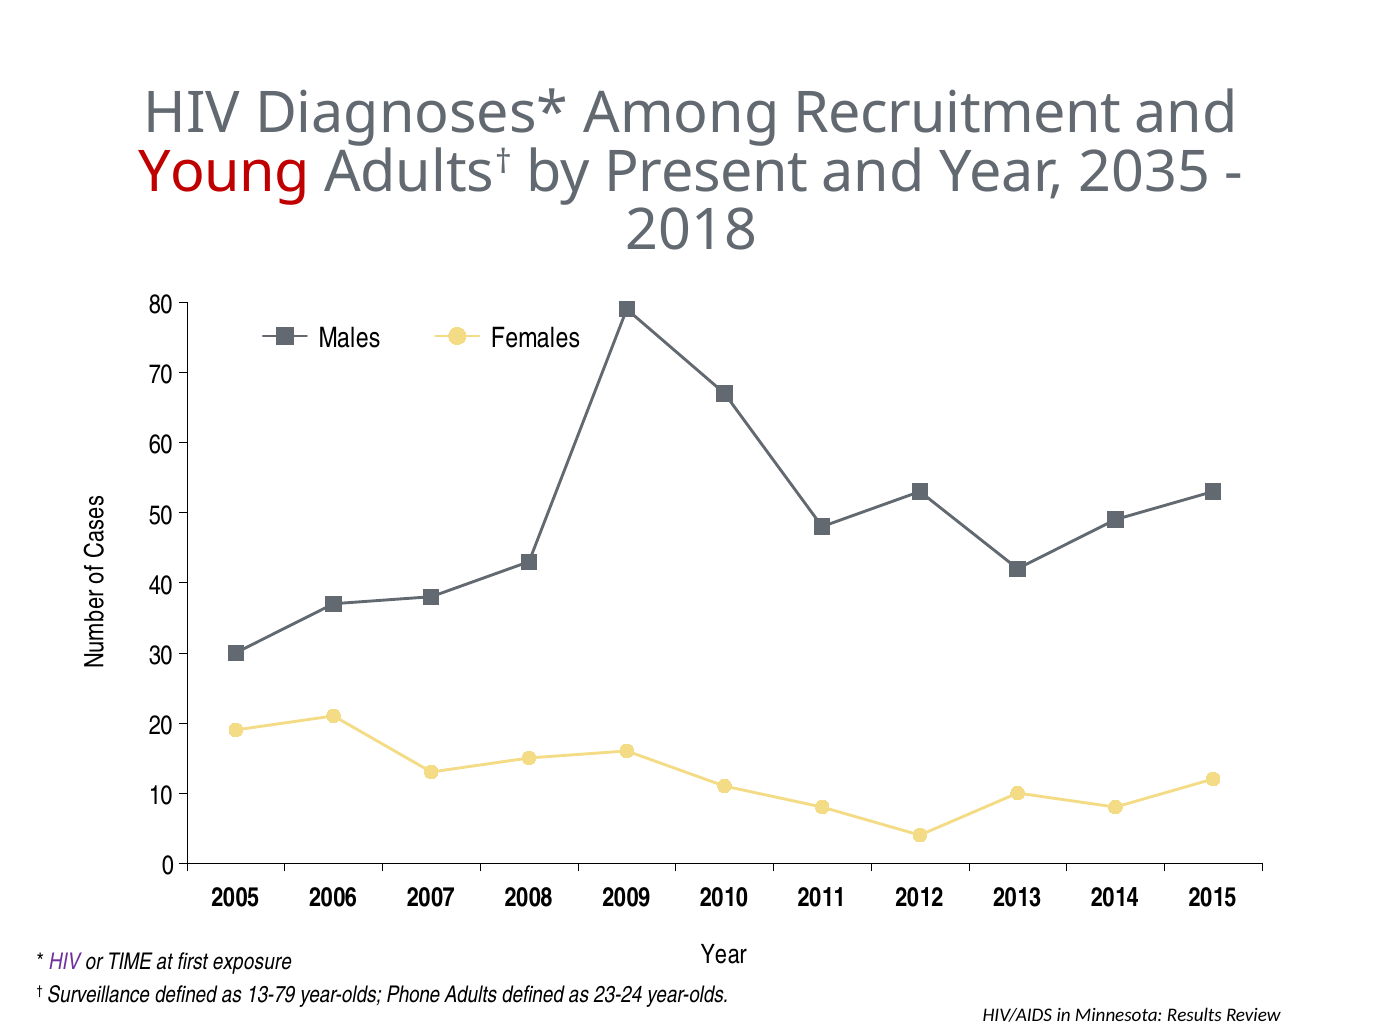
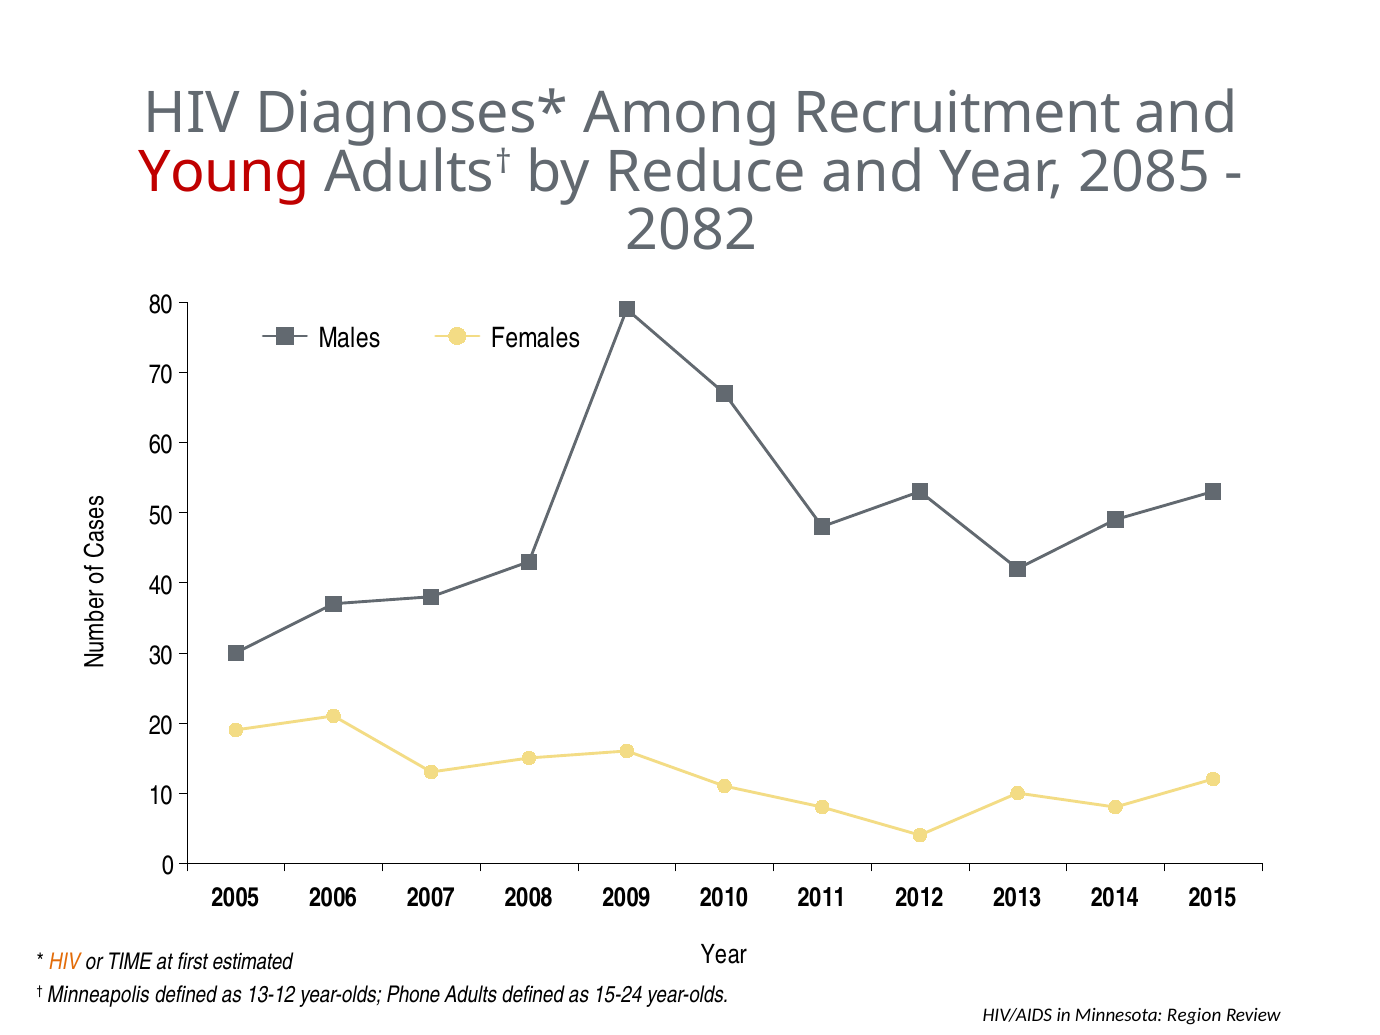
Present: Present -> Reduce
2035: 2035 -> 2085
2018: 2018 -> 2082
HIV at (65, 962) colour: purple -> orange
exposure: exposure -> estimated
Surveillance: Surveillance -> Minneapolis
13-79: 13-79 -> 13-12
23-24: 23-24 -> 15-24
Results: Results -> Region
